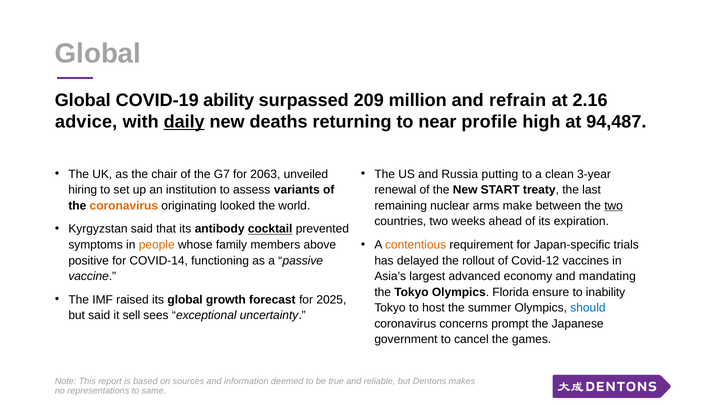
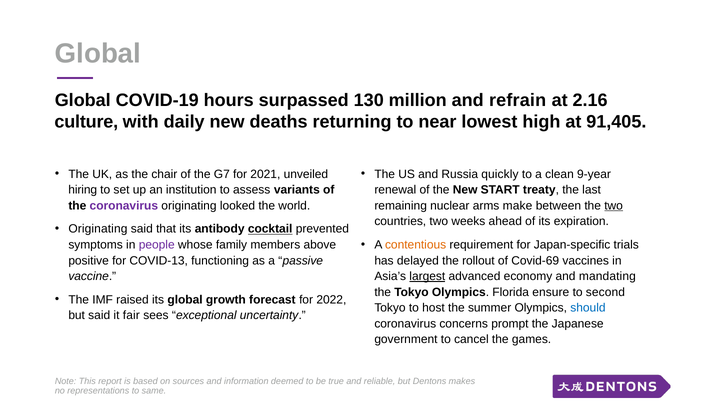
ability: ability -> hours
209: 209 -> 130
advice: advice -> culture
daily underline: present -> none
profile: profile -> lowest
94,487: 94,487 -> 91,405
2063: 2063 -> 2021
putting: putting -> quickly
3-year: 3-year -> 9-year
coronavirus at (124, 206) colour: orange -> purple
Kyrgyzstan at (98, 229): Kyrgyzstan -> Originating
people colour: orange -> purple
COVID-14: COVID-14 -> COVID-13
Covid-12: Covid-12 -> Covid-69
largest underline: none -> present
inability: inability -> second
2025: 2025 -> 2022
sell: sell -> fair
